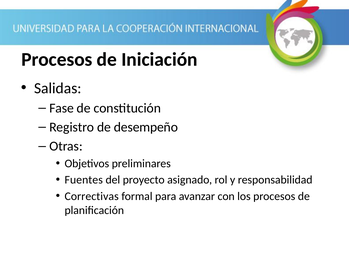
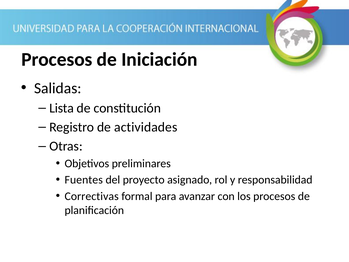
Fase: Fase -> Lista
desempeño: desempeño -> actividades
